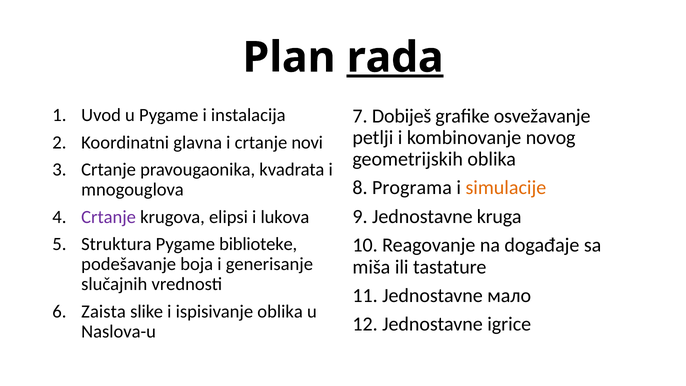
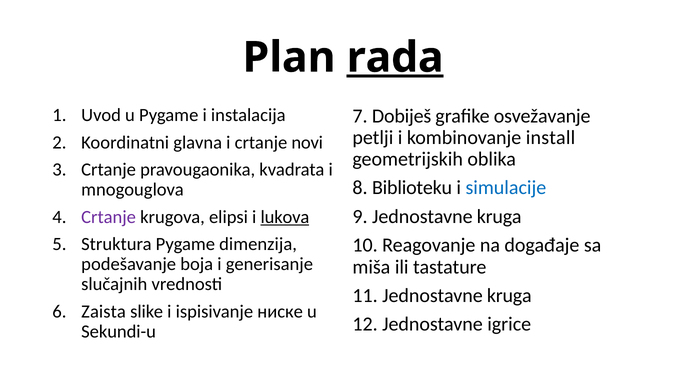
novog: novog -> install
Programa: Programa -> Biblioteku
simulacije colour: orange -> blue
lukova underline: none -> present
biblioteke: biblioteke -> dimenzija
11 Jednostavne мало: мало -> kruga
ispisivanje oblika: oblika -> ниске
Naslova-u: Naslova-u -> Sekundi-u
